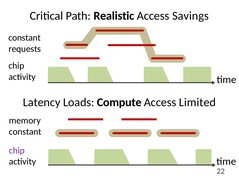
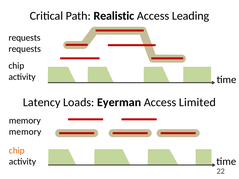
Savings: Savings -> Leading
constant at (25, 38): constant -> requests
Compute: Compute -> Eyerman
constant at (25, 132): constant -> memory
chip at (17, 151) colour: purple -> orange
